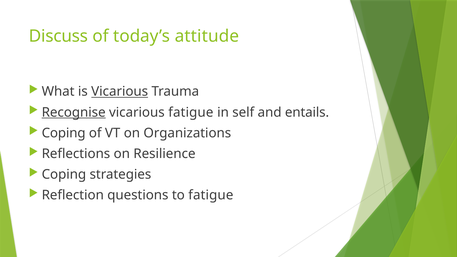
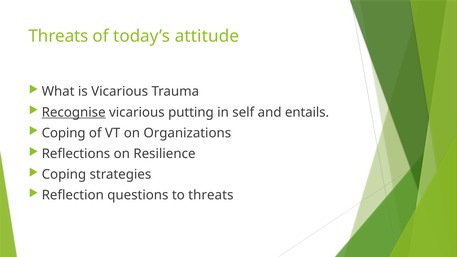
Discuss at (59, 36): Discuss -> Threats
Vicarious at (120, 92) underline: present -> none
vicarious fatigue: fatigue -> putting
to fatigue: fatigue -> threats
